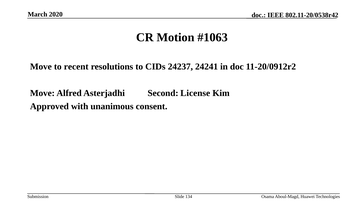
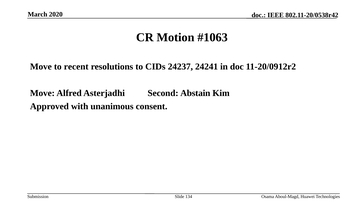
License: License -> Abstain
